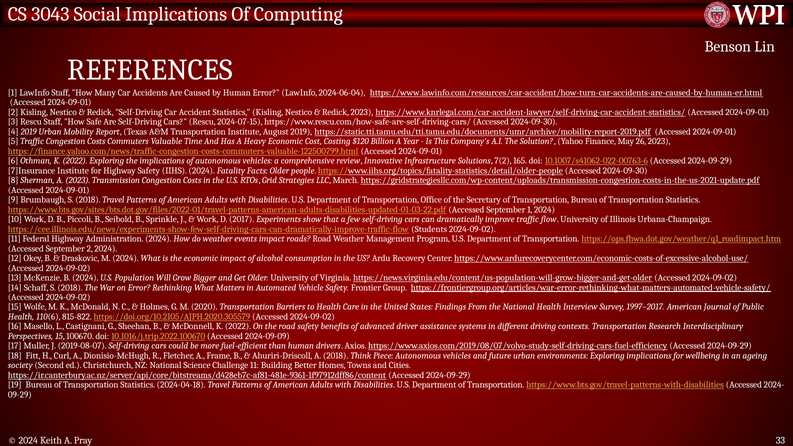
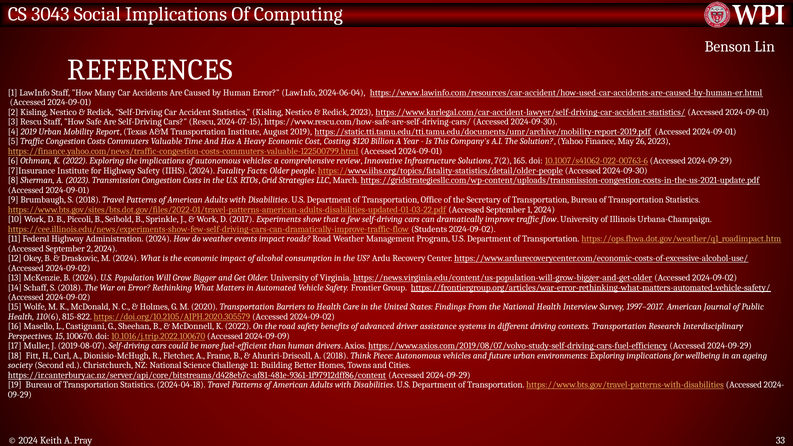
https://www.lawinfo.com/resources/car-accident/how-turn-car-accidents-are-caused-by-human-er.html: https://www.lawinfo.com/resources/car-accident/how-turn-car-accidents-are-caused-by-human-er.html -> https://www.lawinfo.com/resources/car-accident/how-used-car-accidents-are-caused-by-human-er.html
